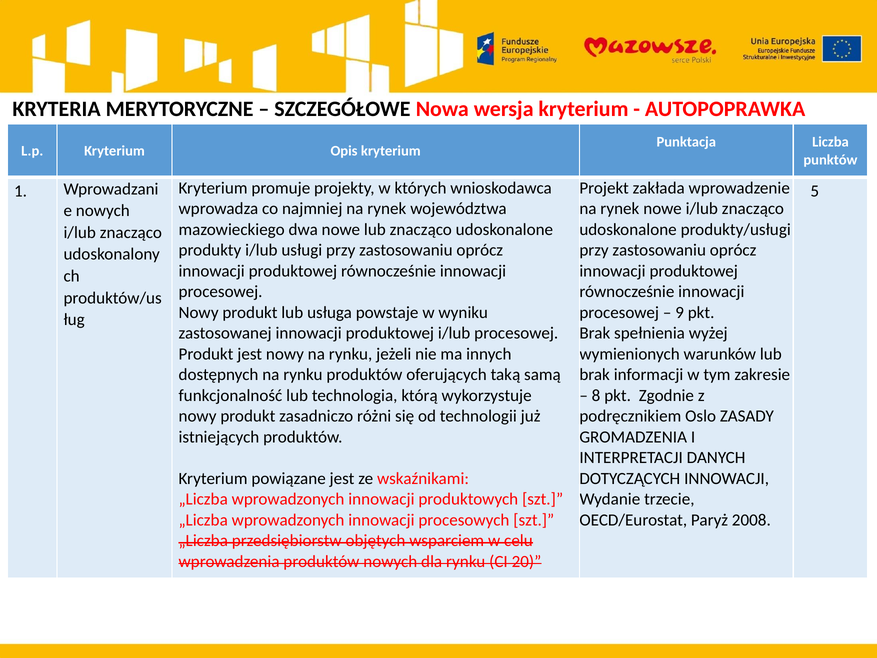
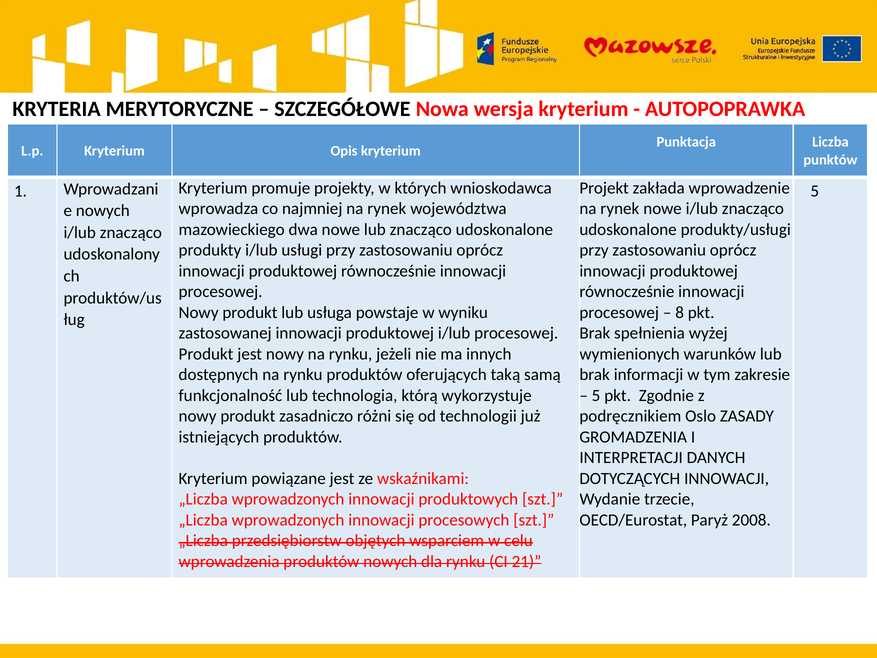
9: 9 -> 8
8 at (596, 395): 8 -> 5
20: 20 -> 21
